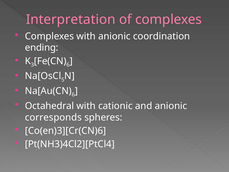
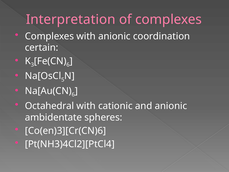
ending: ending -> certain
corresponds: corresponds -> ambidentate
